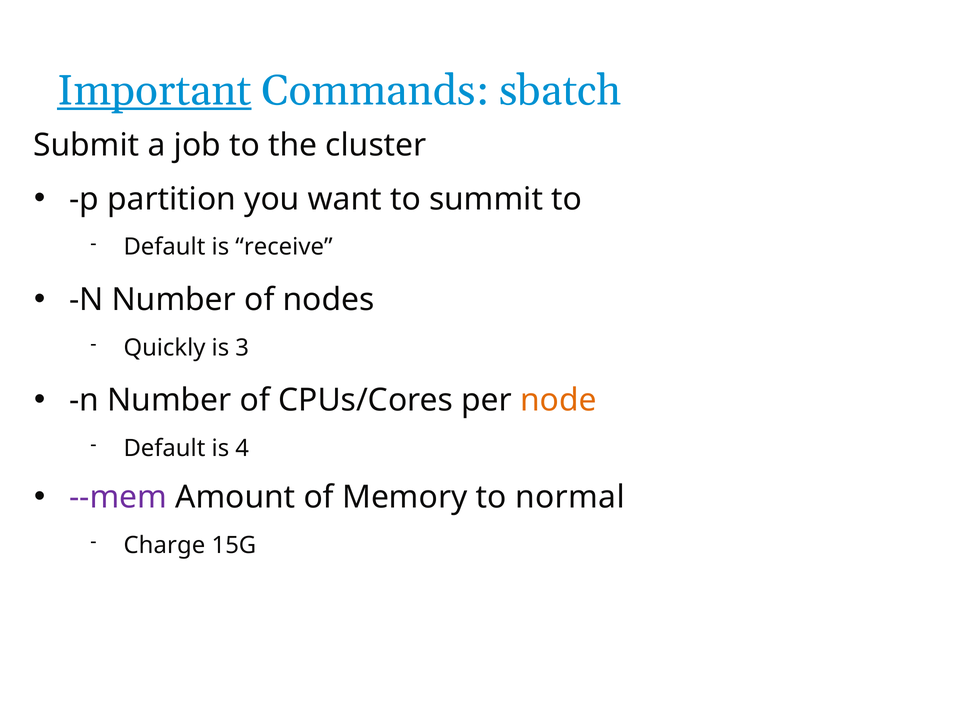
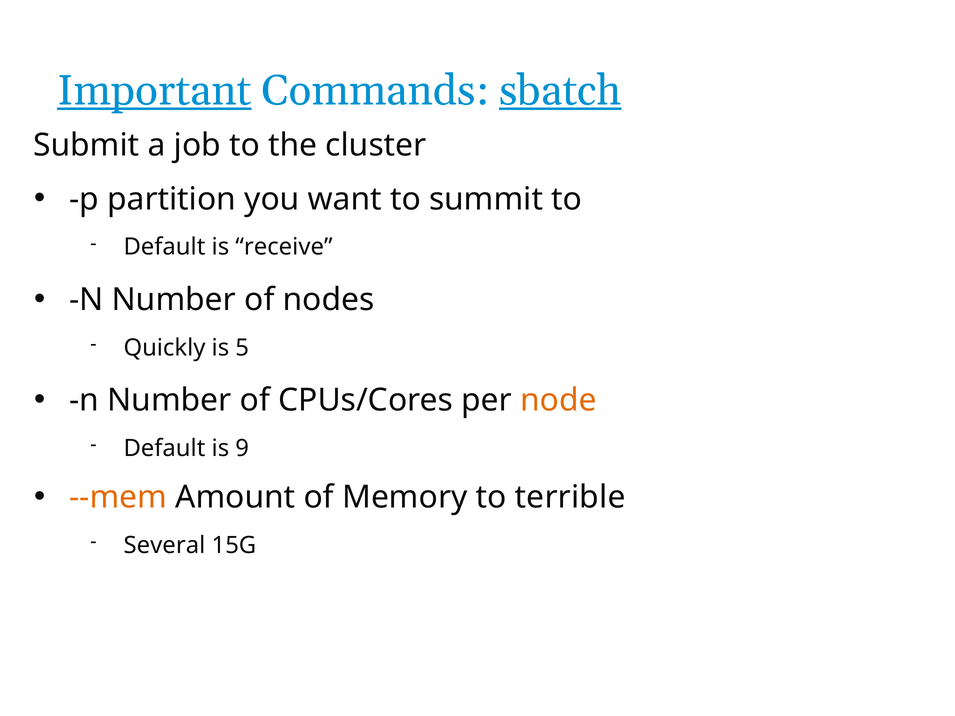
sbatch underline: none -> present
3: 3 -> 5
4: 4 -> 9
--mem colour: purple -> orange
normal: normal -> terrible
Charge: Charge -> Several
